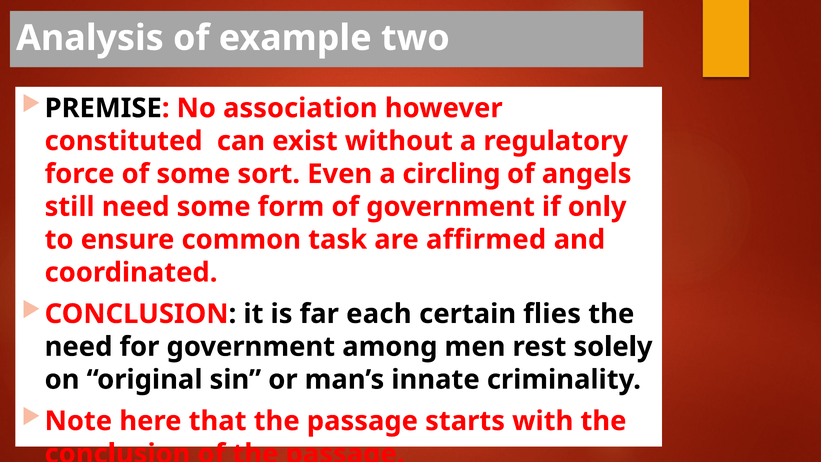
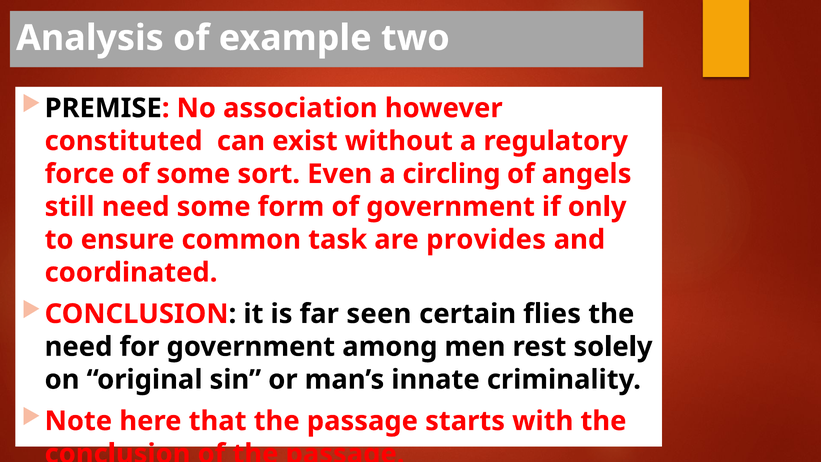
affirmed: affirmed -> provides
each: each -> seen
